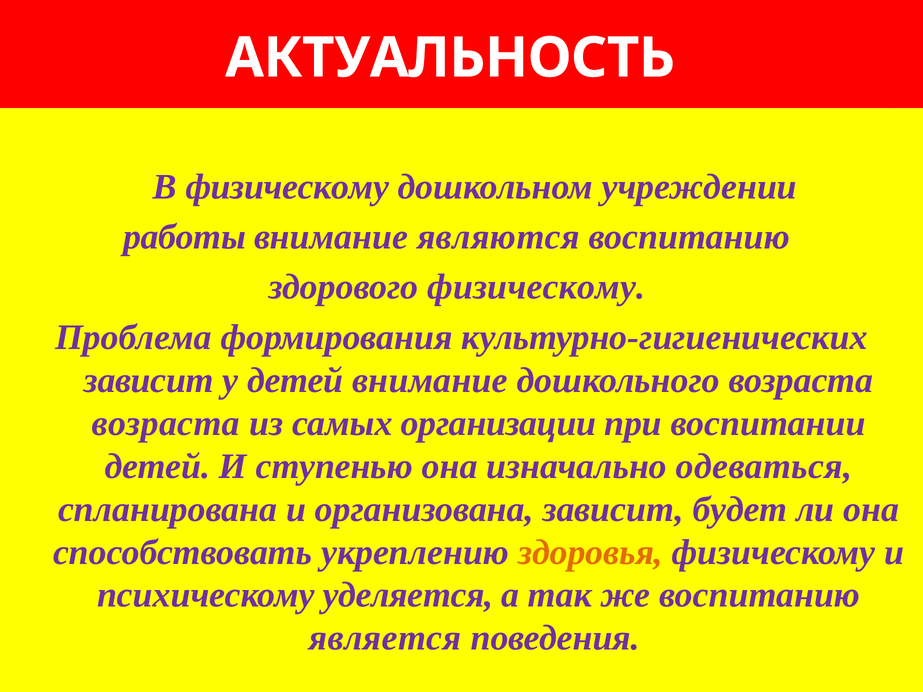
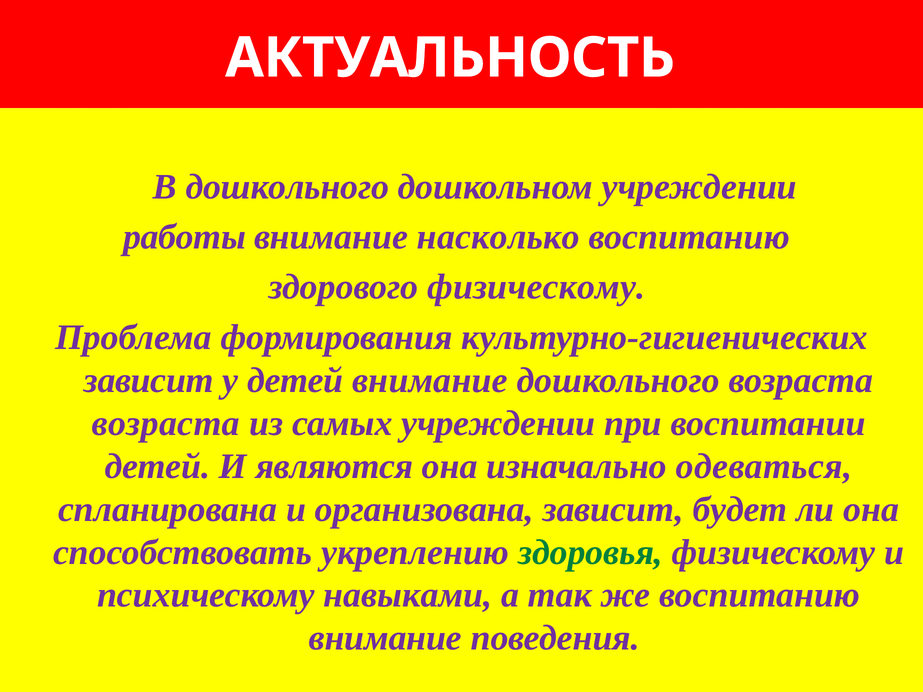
В физическому: физическому -> дошкольного
являются: являются -> насколько
самых организации: организации -> учреждении
ступенью: ступенью -> являются
здоровья colour: orange -> green
уделяется: уделяется -> навыками
является at (385, 638): является -> внимание
